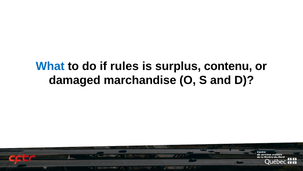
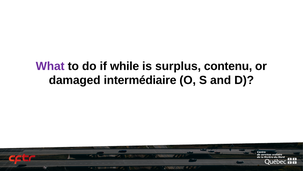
What colour: blue -> purple
rules: rules -> while
marchandise: marchandise -> intermédiaire
